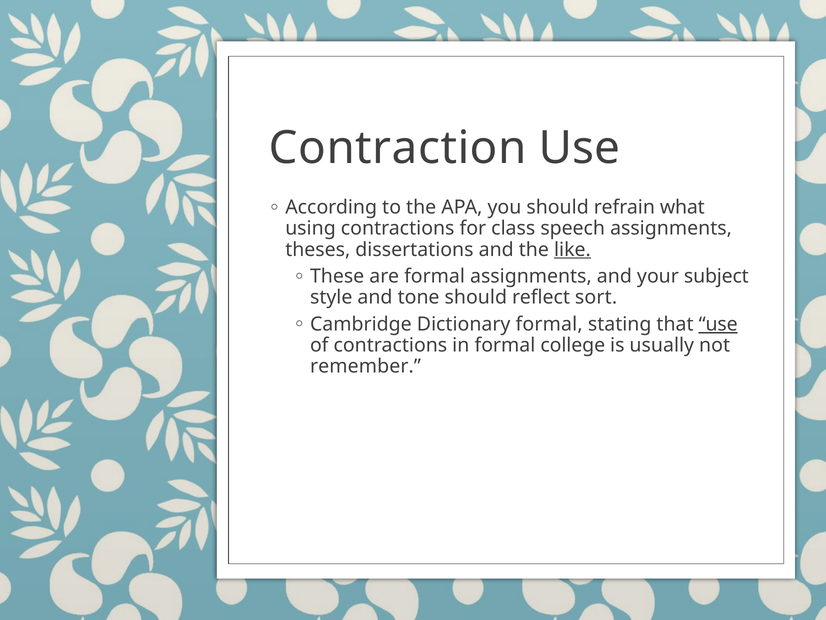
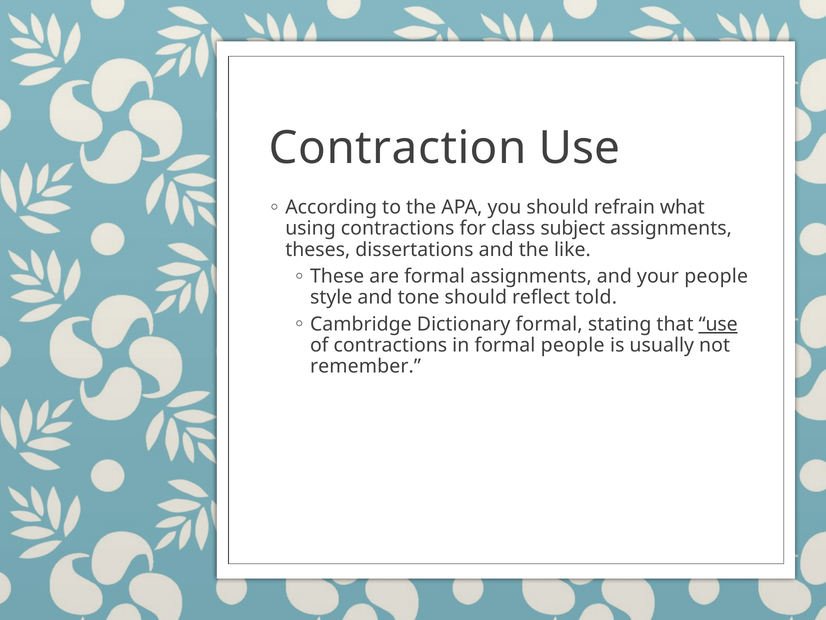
speech: speech -> subject
like underline: present -> none
your subject: subject -> people
sort: sort -> told
formal college: college -> people
